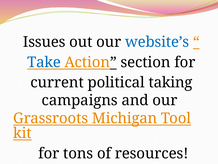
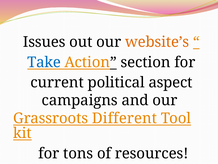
website’s colour: blue -> orange
taking: taking -> aspect
Michigan: Michigan -> Different
